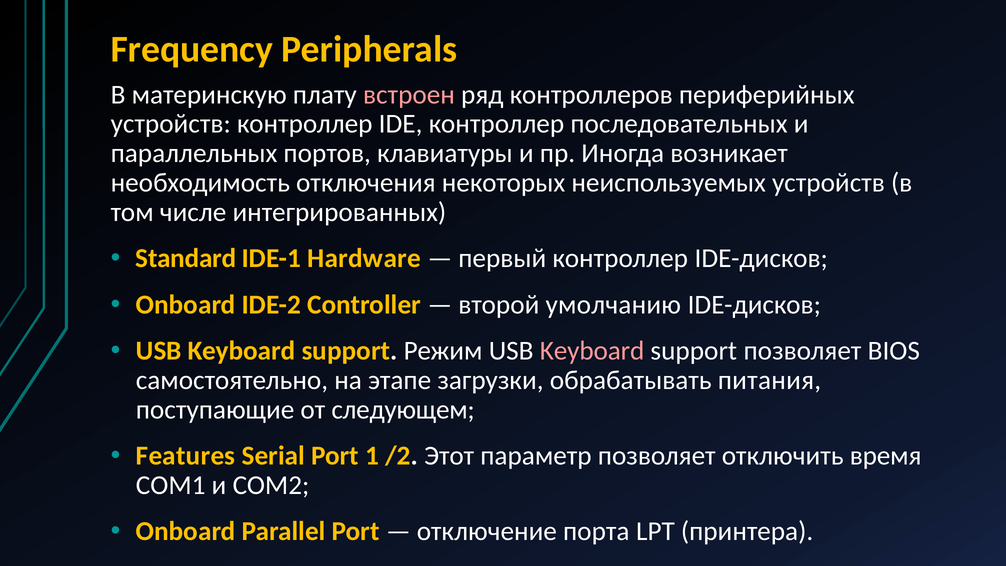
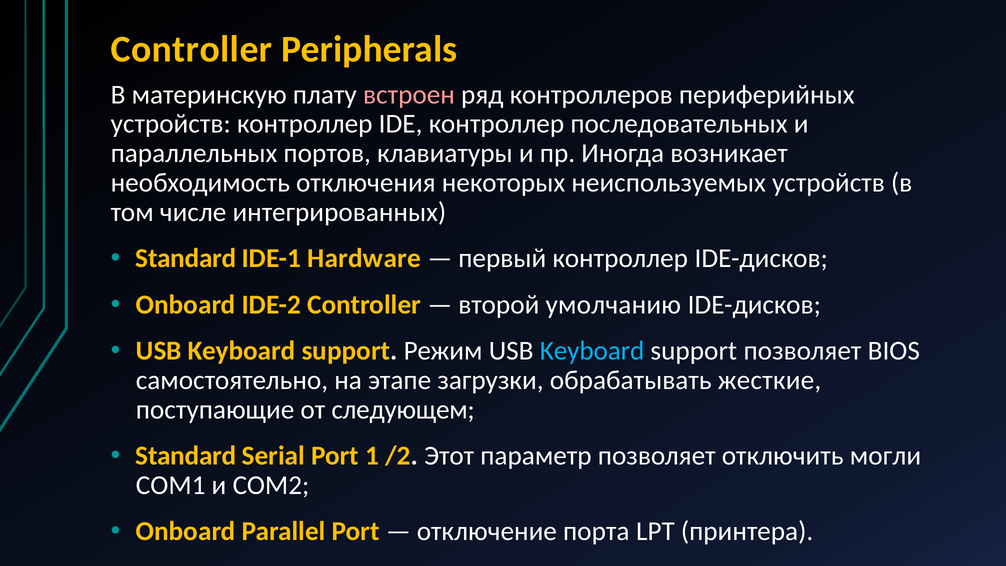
Frequency at (192, 49): Frequency -> Controller
Keyboard at (592, 351) colour: pink -> light blue
питания: питания -> жесткие
Features at (186, 456): Features -> Standard
время: время -> могли
